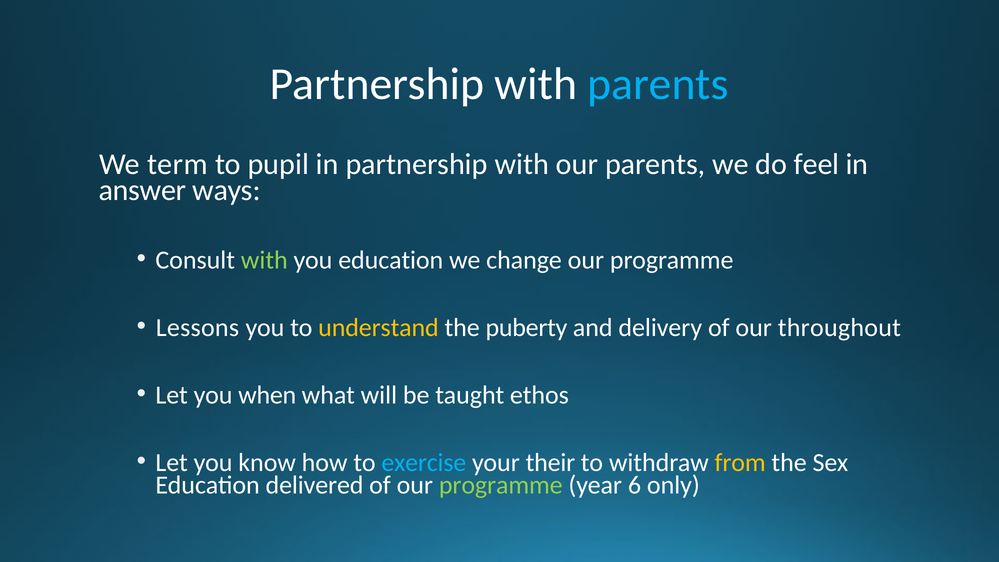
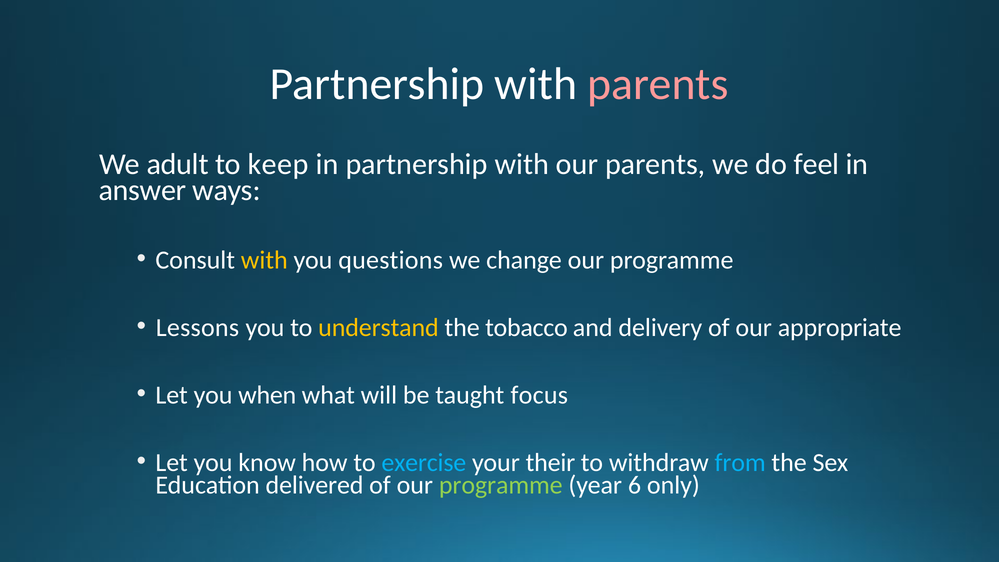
parents at (658, 84) colour: light blue -> pink
term: term -> adult
pupil: pupil -> keep
with at (264, 260) colour: light green -> yellow
you education: education -> questions
puberty: puberty -> tobacco
throughout: throughout -> appropriate
ethos: ethos -> focus
from colour: yellow -> light blue
